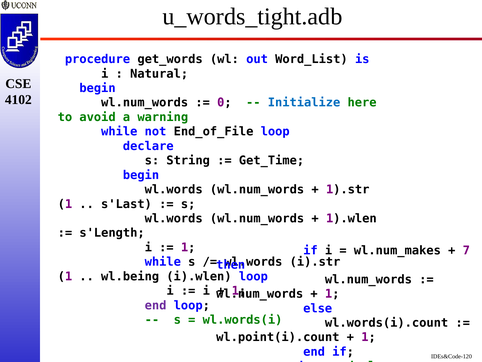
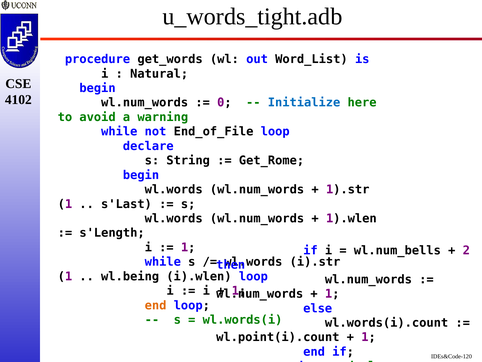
Get_Time: Get_Time -> Get_Rome
wl.num_makes: wl.num_makes -> wl.num_bells
7: 7 -> 2
end at (156, 305) colour: purple -> orange
